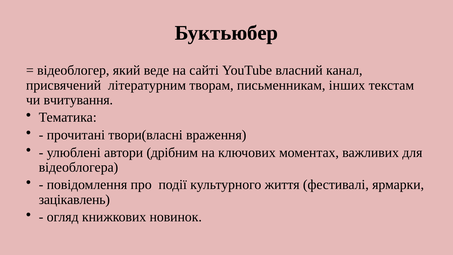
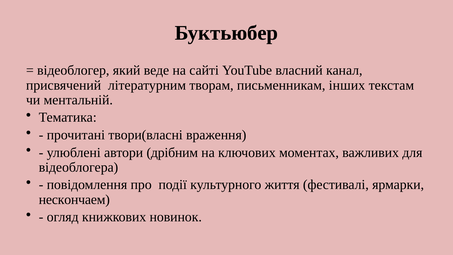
вчитування: вчитування -> ментальній
зацікавлень: зацікавлень -> нескончаем
